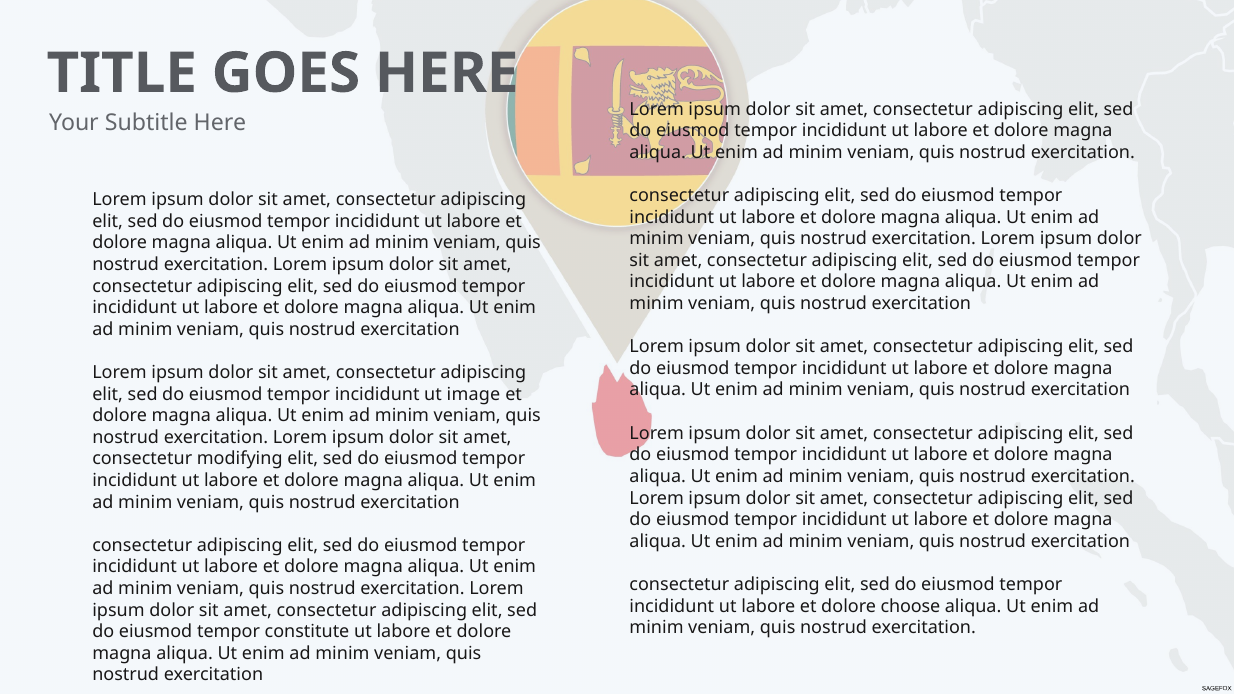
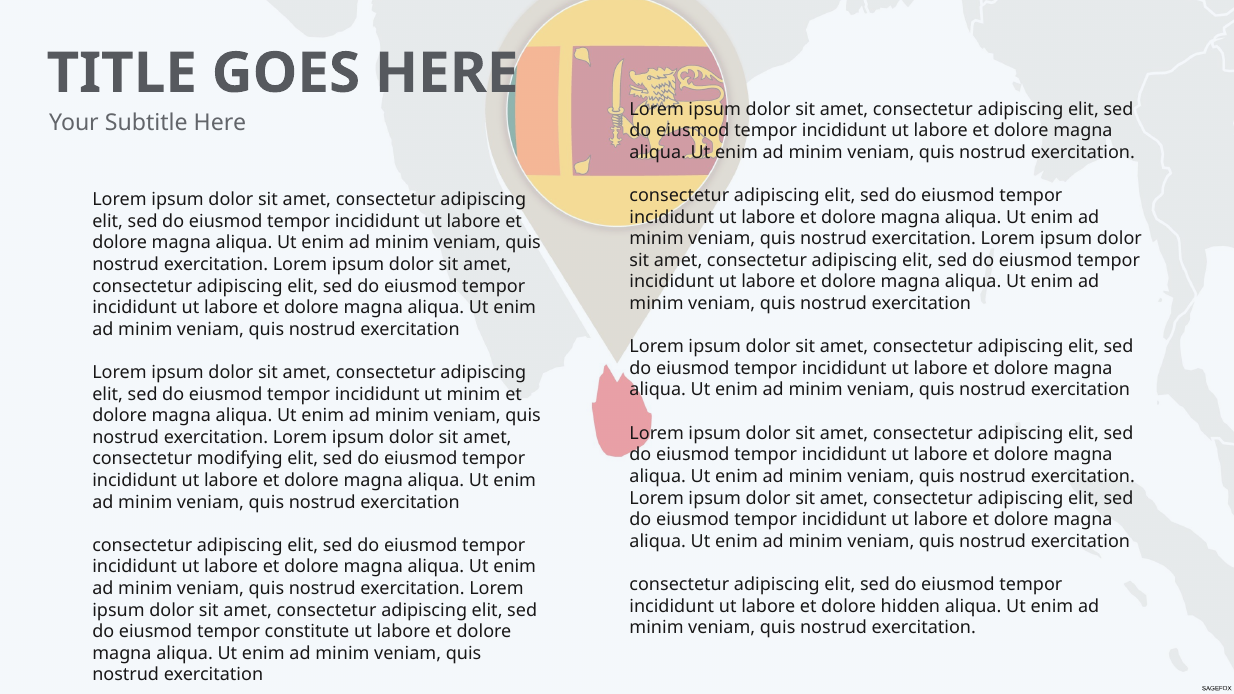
ut image: image -> minim
choose: choose -> hidden
